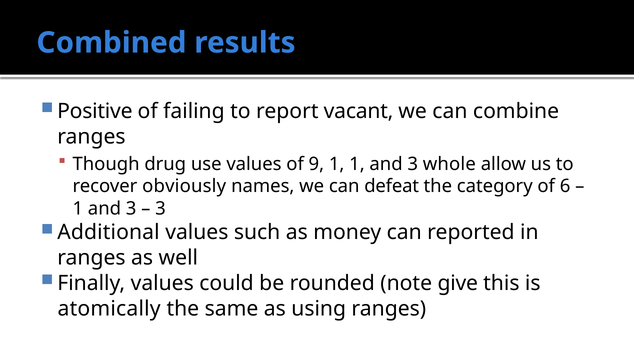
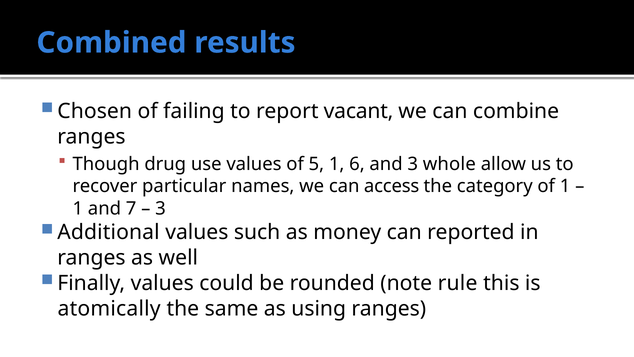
Positive: Positive -> Chosen
9: 9 -> 5
1 1: 1 -> 6
obviously: obviously -> particular
defeat: defeat -> access
of 6: 6 -> 1
3 at (131, 208): 3 -> 7
give: give -> rule
